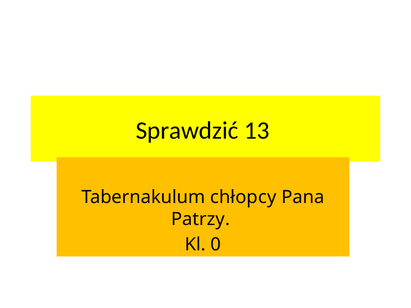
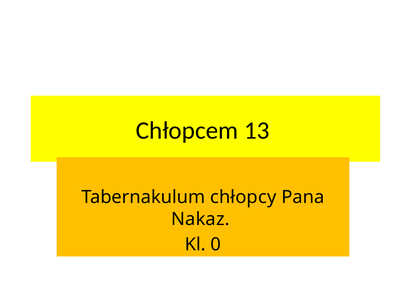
Sprawdzić: Sprawdzić -> Chłopcem
Patrzy: Patrzy -> Nakaz
